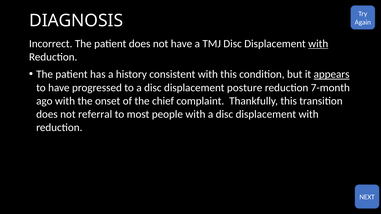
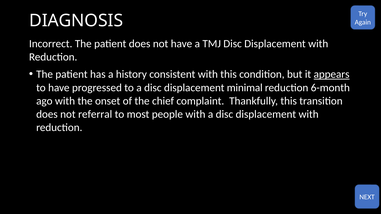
with at (318, 44) underline: present -> none
posture: posture -> minimal
7-month: 7-month -> 6-month
